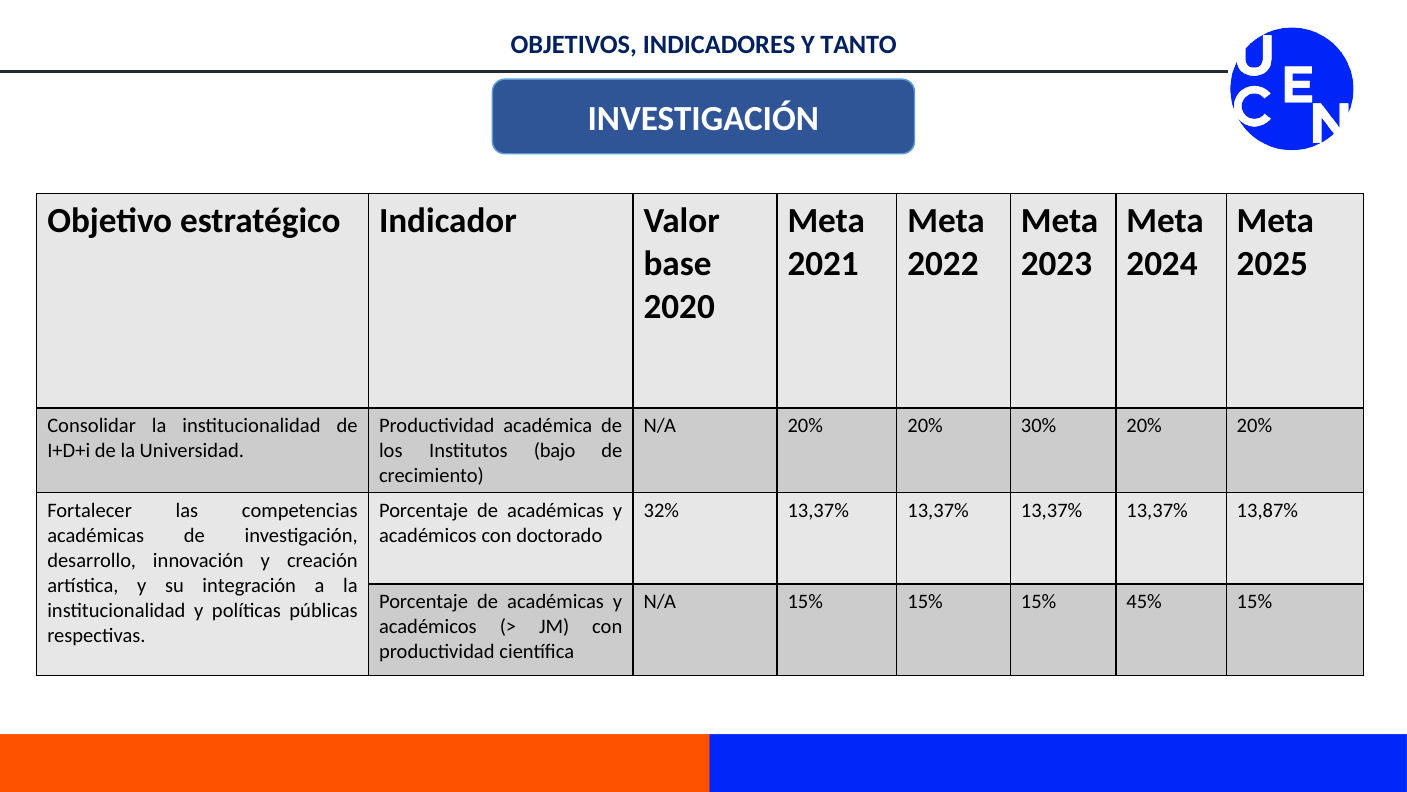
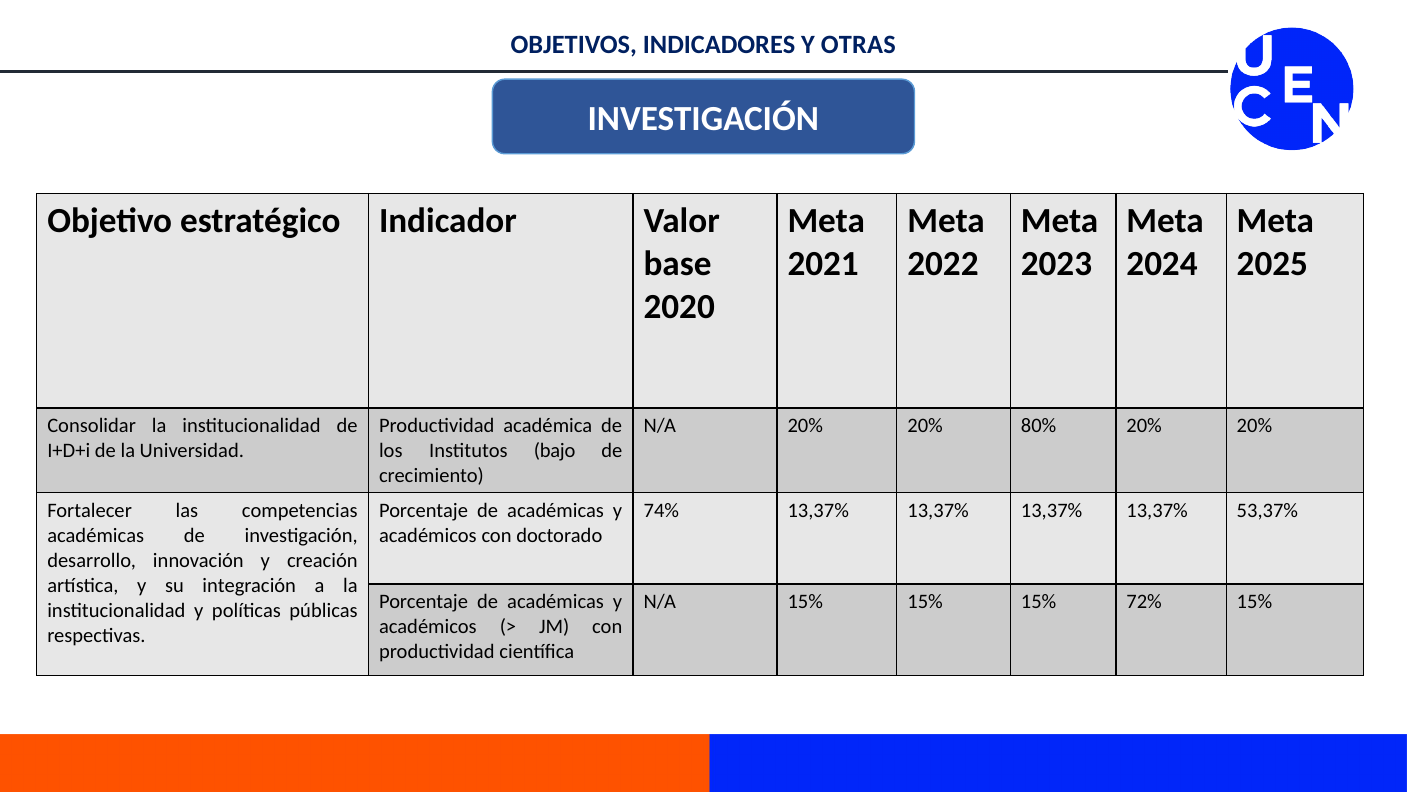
TANTO: TANTO -> OTRAS
30%: 30% -> 80%
32%: 32% -> 74%
13,87%: 13,87% -> 53,37%
45%: 45% -> 72%
